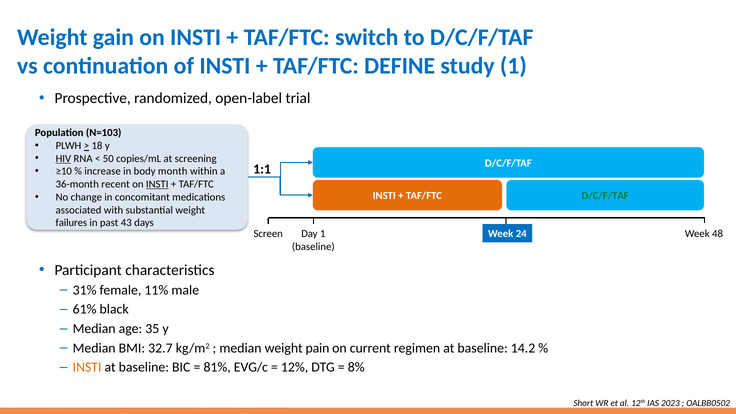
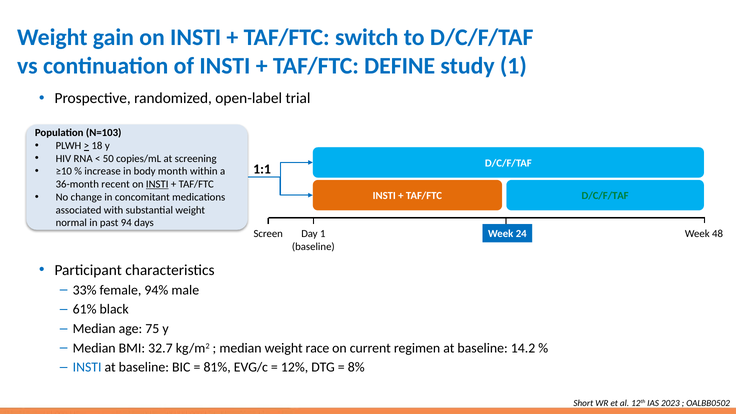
HIV underline: present -> none
failures: failures -> normal
43: 43 -> 94
31%: 31% -> 33%
11%: 11% -> 94%
35: 35 -> 75
pain: pain -> race
INSTI at (87, 367) colour: orange -> blue
